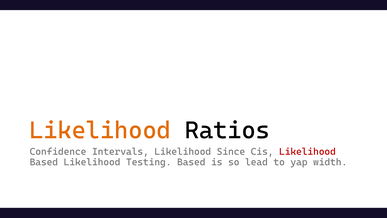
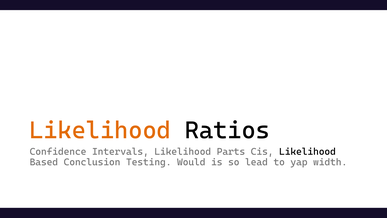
Since: Since -> Parts
Likelihood at (307, 151) colour: red -> black
Based Likelihood: Likelihood -> Conclusion
Testing Based: Based -> Would
